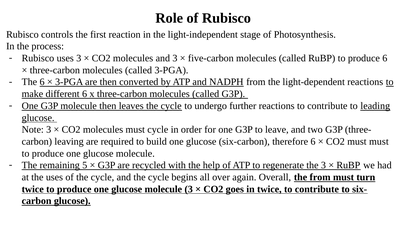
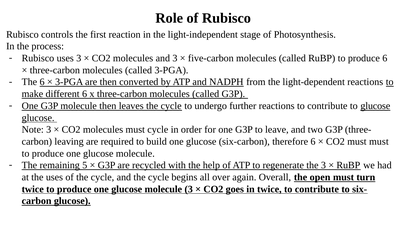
to leading: leading -> glucose
the from: from -> open
